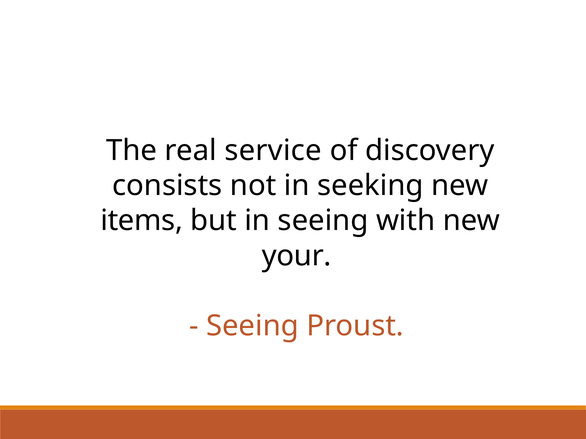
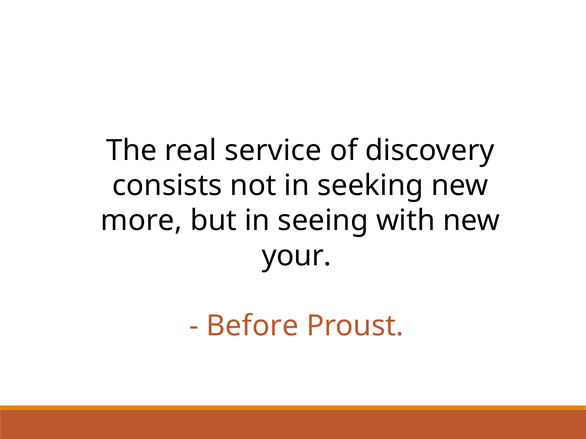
items: items -> more
Seeing at (252, 326): Seeing -> Before
